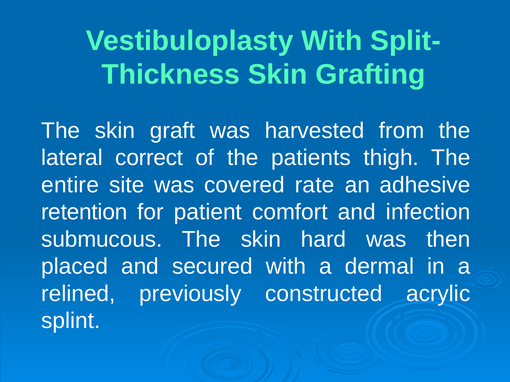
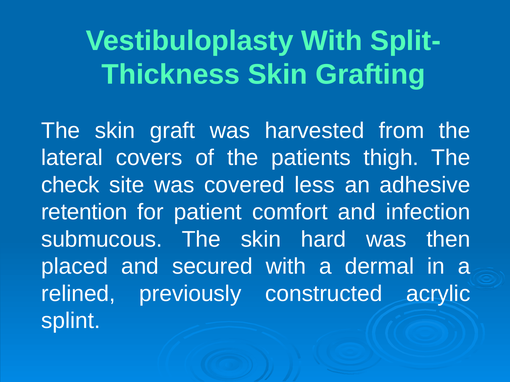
correct: correct -> covers
entire: entire -> check
rate: rate -> less
